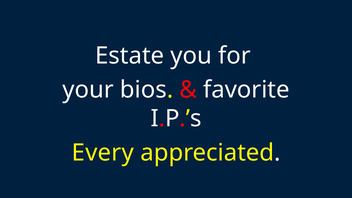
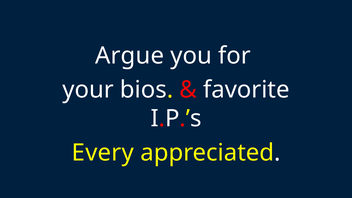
Estate: Estate -> Argue
